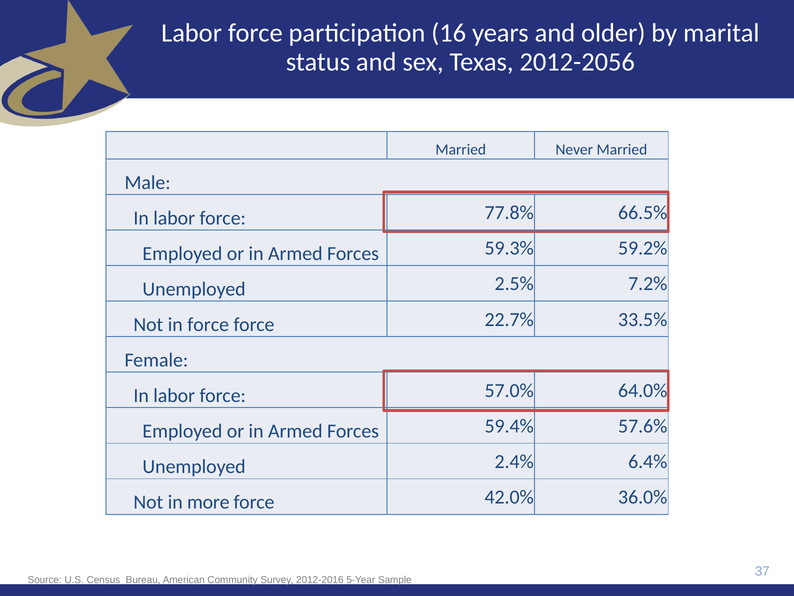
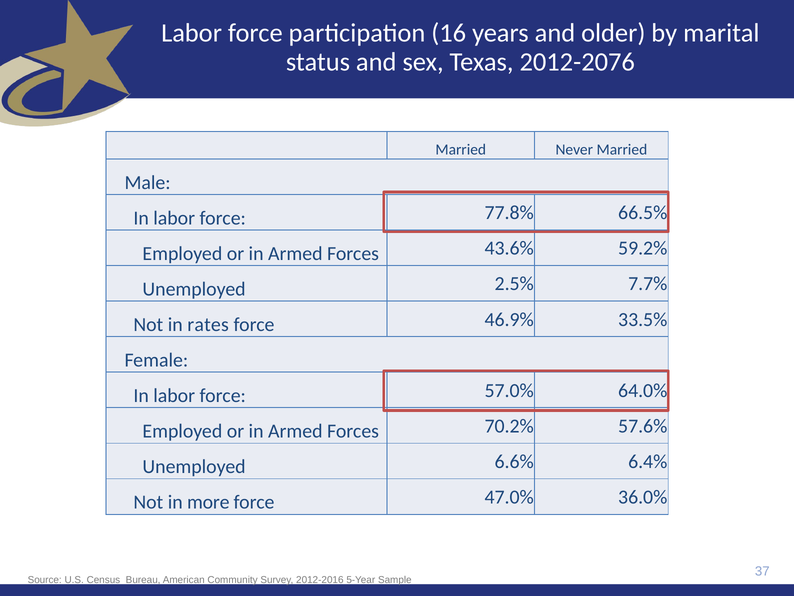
2012-2056: 2012-2056 -> 2012-2076
59.3%: 59.3% -> 43.6%
7.2%: 7.2% -> 7.7%
in force: force -> rates
22.7%: 22.7% -> 46.9%
59.4%: 59.4% -> 70.2%
2.4%: 2.4% -> 6.6%
42.0%: 42.0% -> 47.0%
